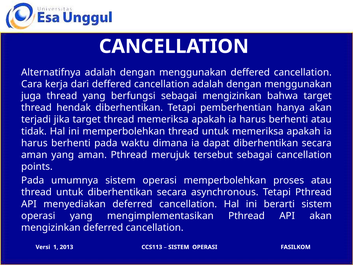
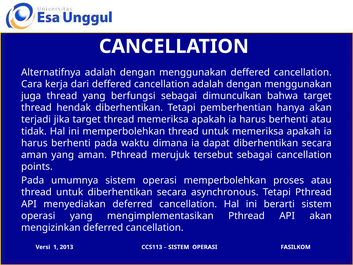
sebagai mengizinkan: mengizinkan -> dimunculkan
